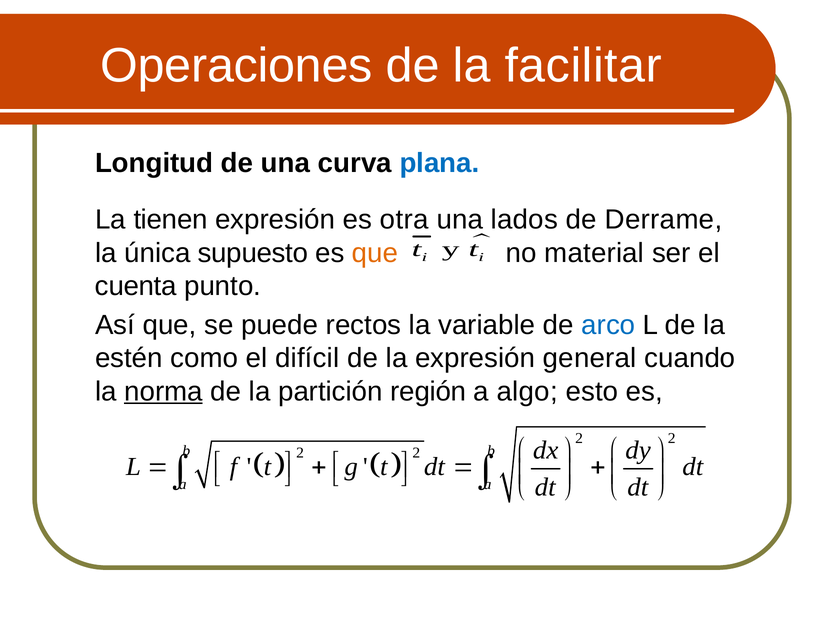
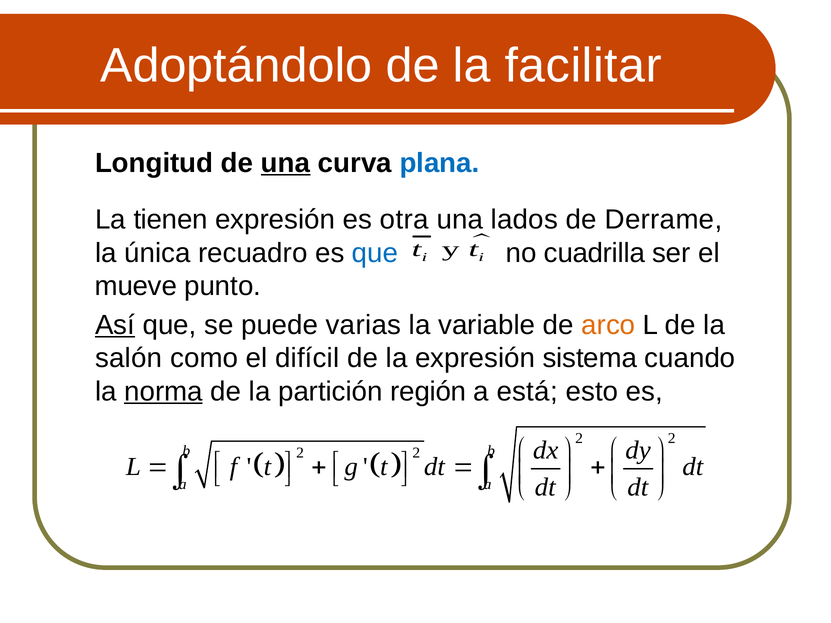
Operaciones: Operaciones -> Adoptándolo
una at (286, 163) underline: none -> present
supuesto: supuesto -> recuadro
que at (375, 253) colour: orange -> blue
material: material -> cuadrilla
cuenta: cuenta -> mueve
Así underline: none -> present
rectos: rectos -> varias
arco colour: blue -> orange
estén: estén -> salón
general: general -> sistema
algo: algo -> está
